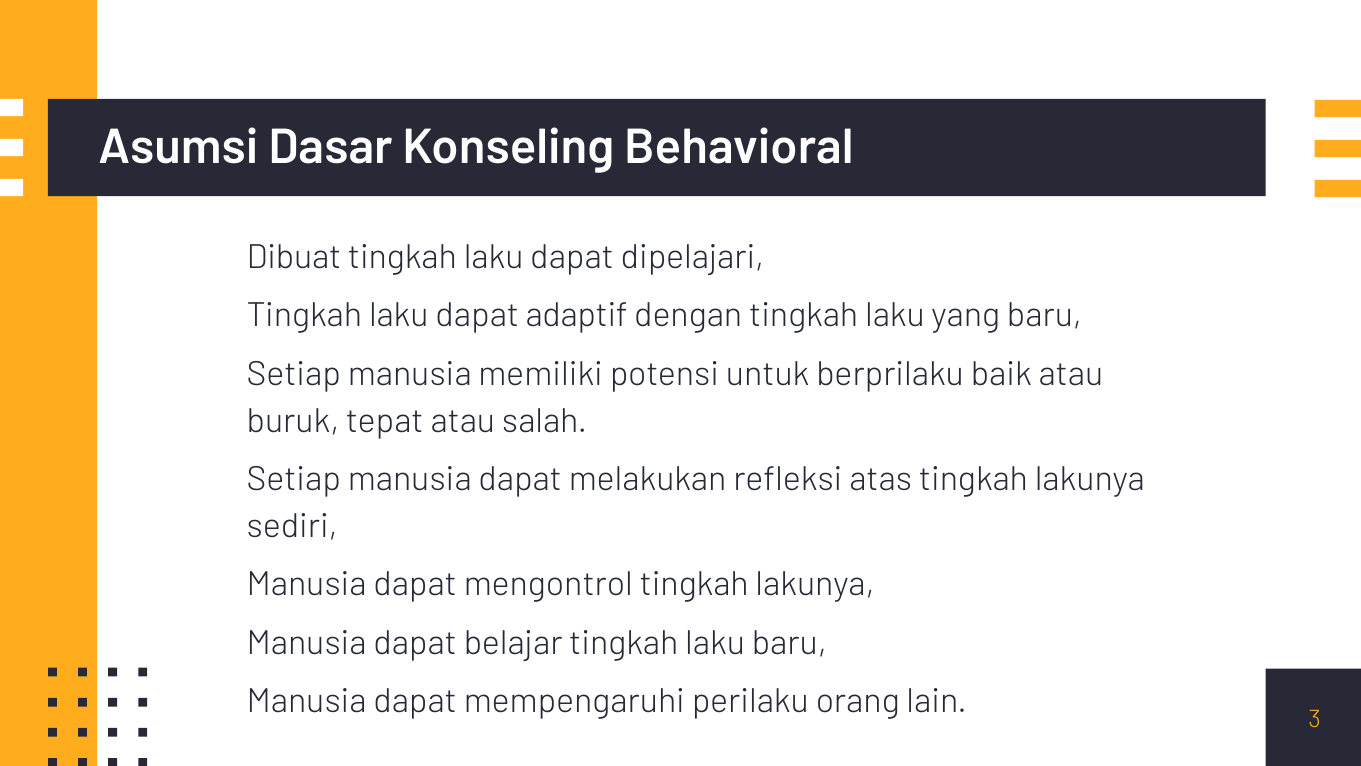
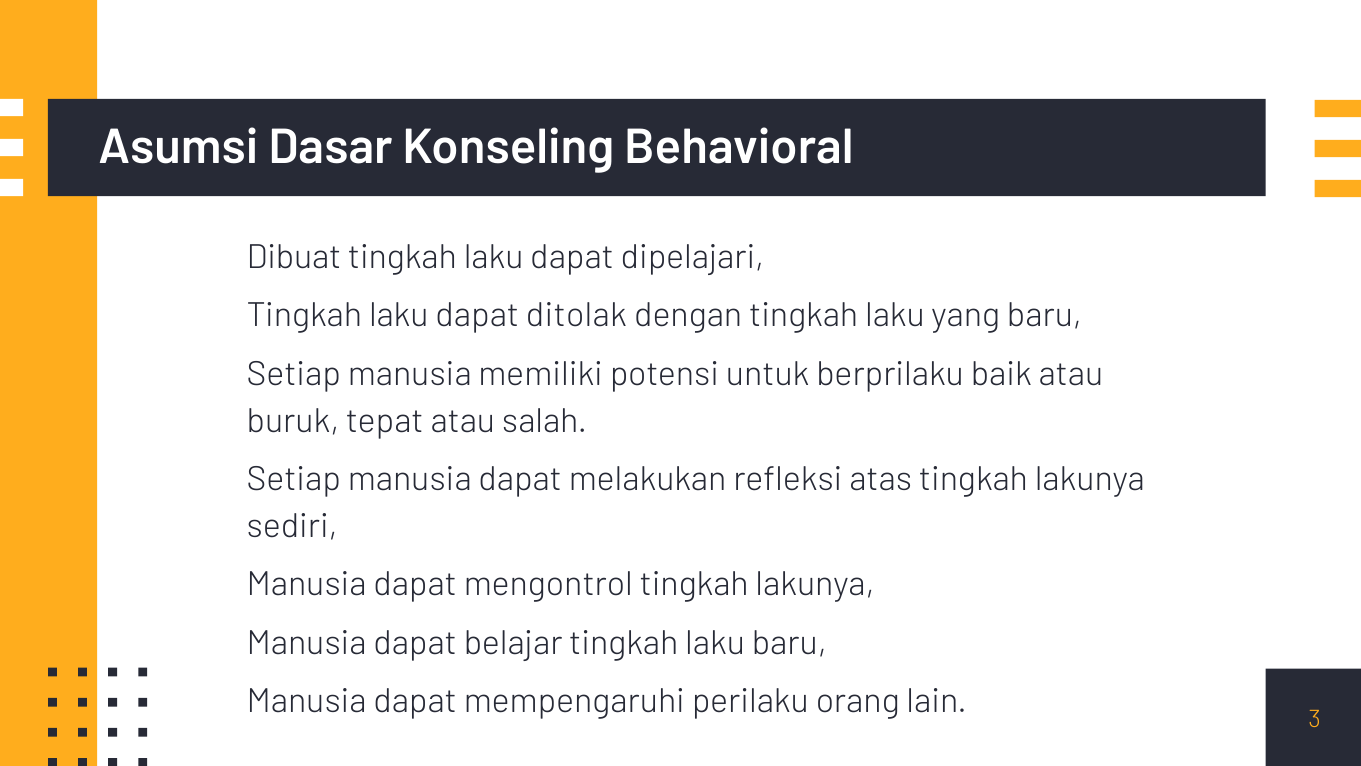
adaptif: adaptif -> ditolak
